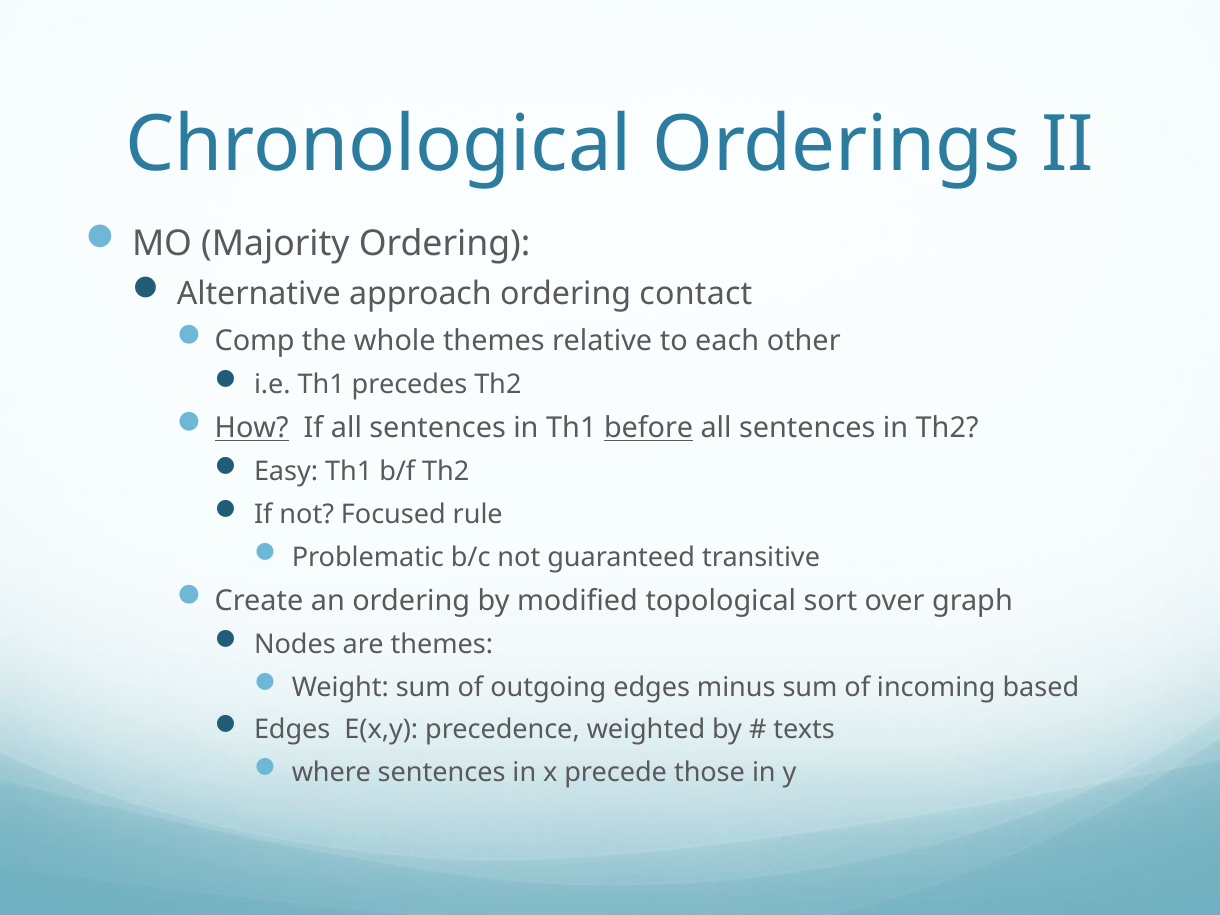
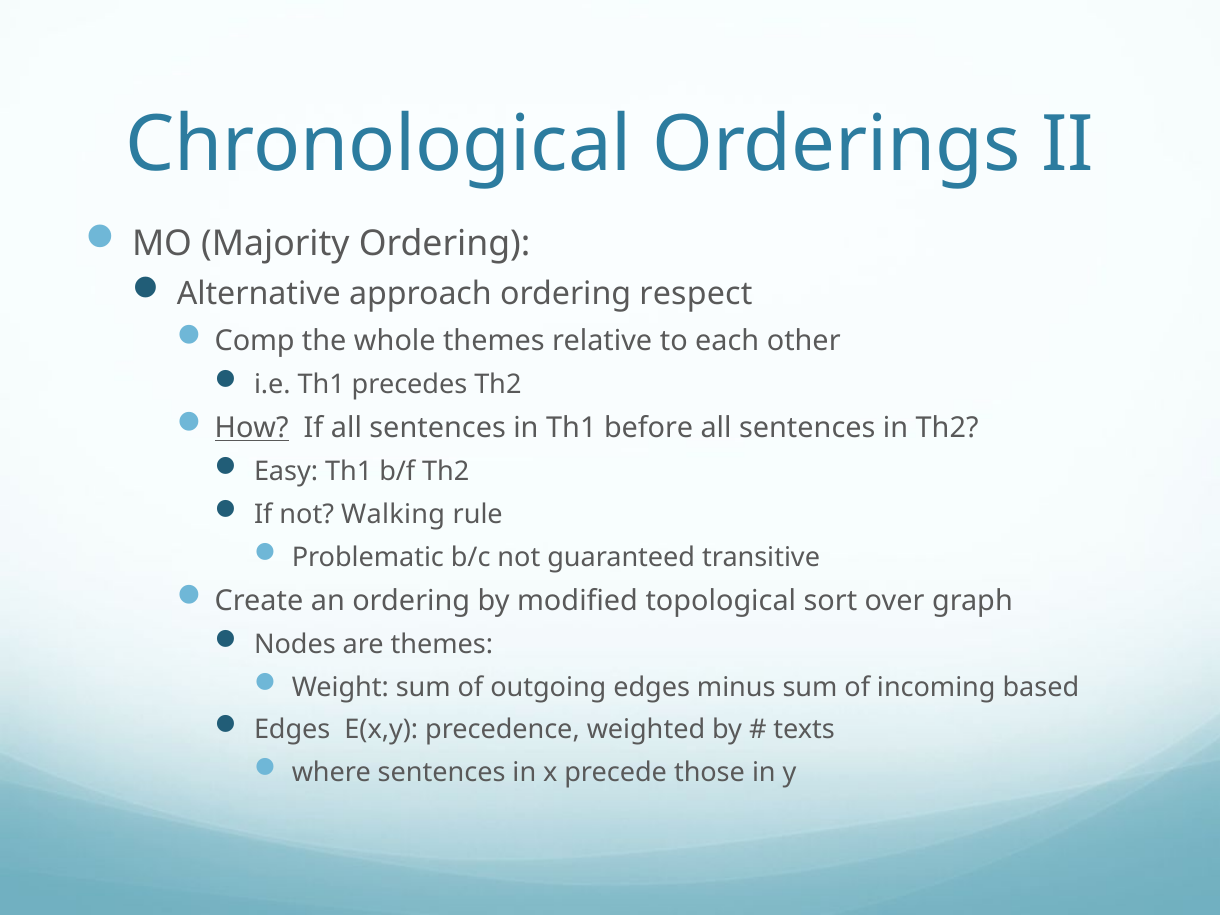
contact: contact -> respect
before underline: present -> none
Focused: Focused -> Walking
